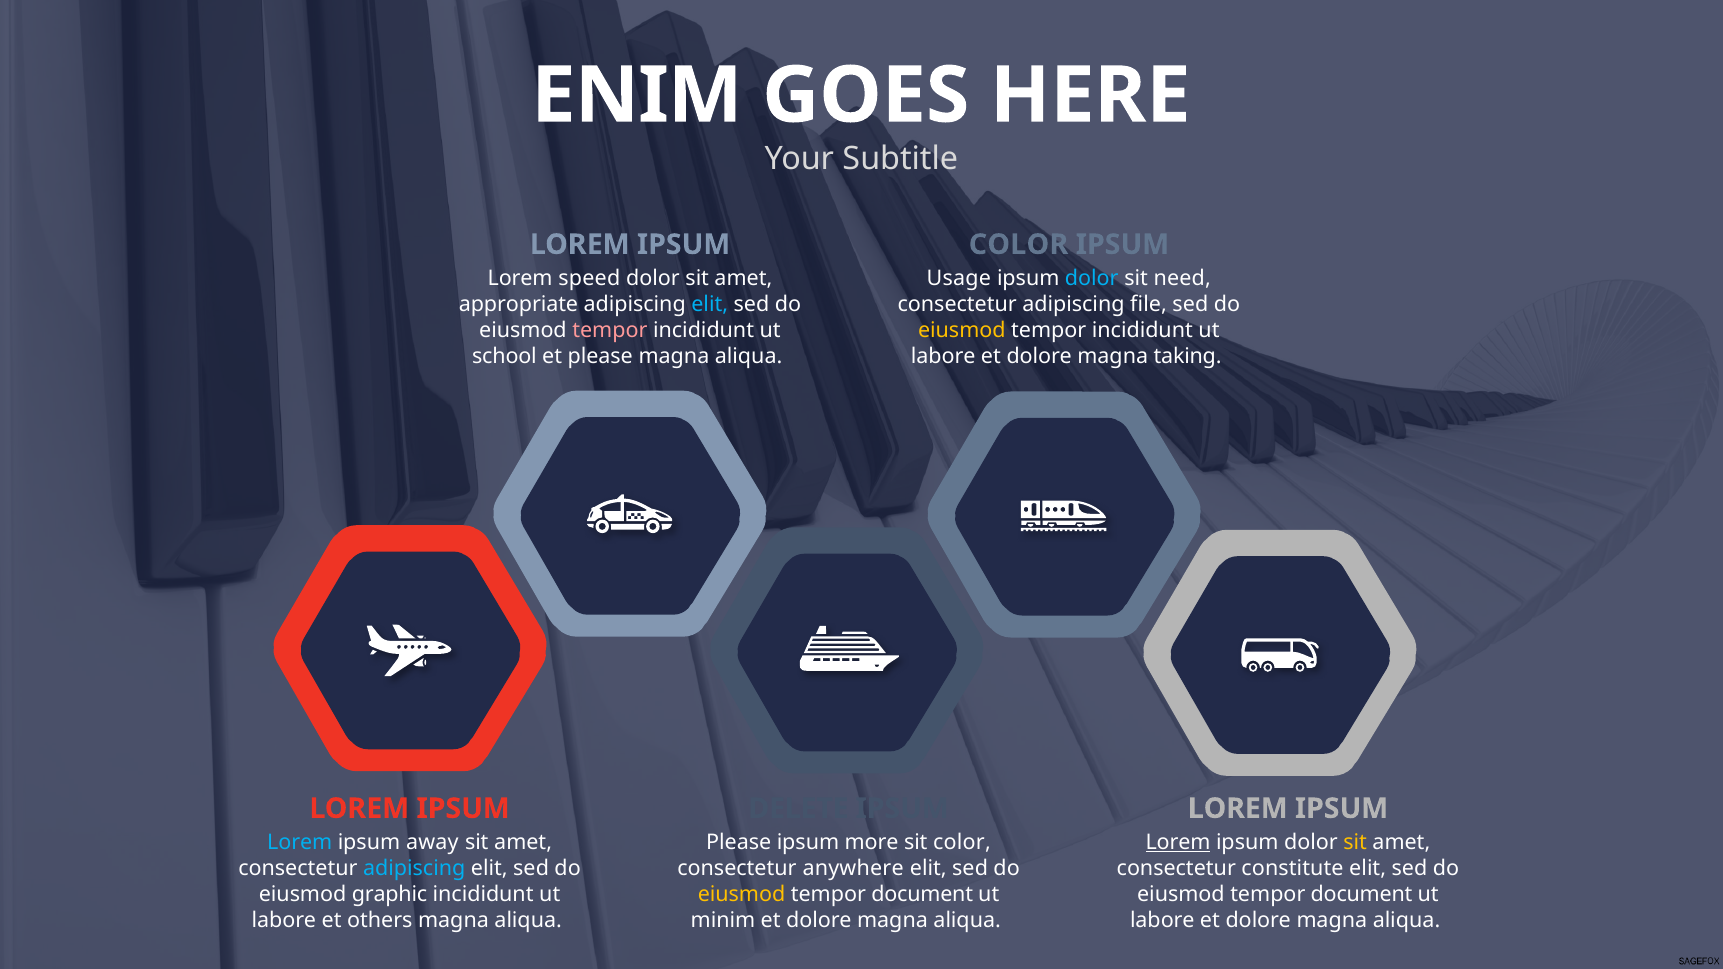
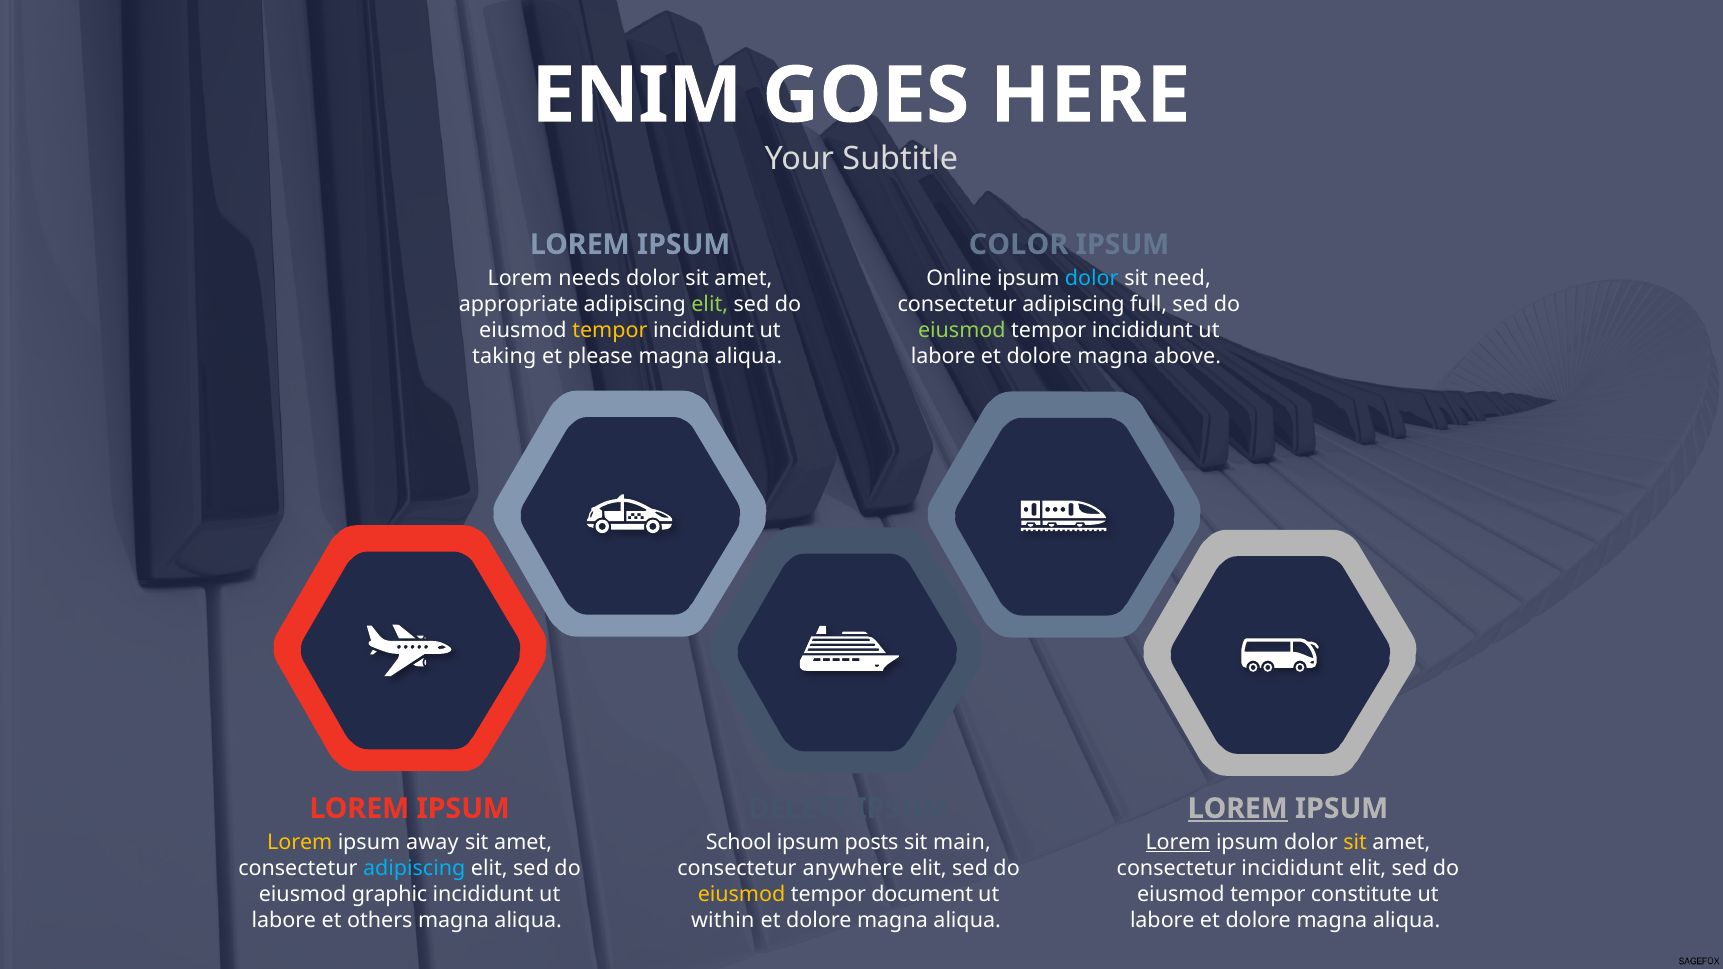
speed: speed -> needs
Usage: Usage -> Online
elit at (710, 304) colour: light blue -> light green
file: file -> full
tempor at (610, 330) colour: pink -> yellow
eiusmod at (962, 330) colour: yellow -> light green
school: school -> taking
taking: taking -> above
LOREM at (1238, 809) underline: none -> present
Lorem at (300, 843) colour: light blue -> yellow
Please at (739, 843): Please -> School
more: more -> posts
sit color: color -> main
consectetur constitute: constitute -> incididunt
document at (1362, 894): document -> constitute
minim: minim -> within
